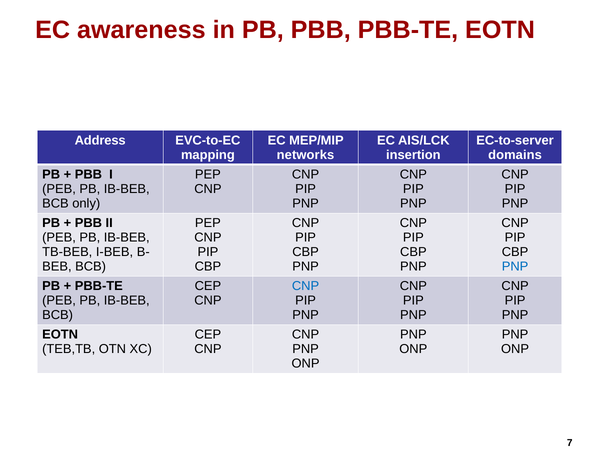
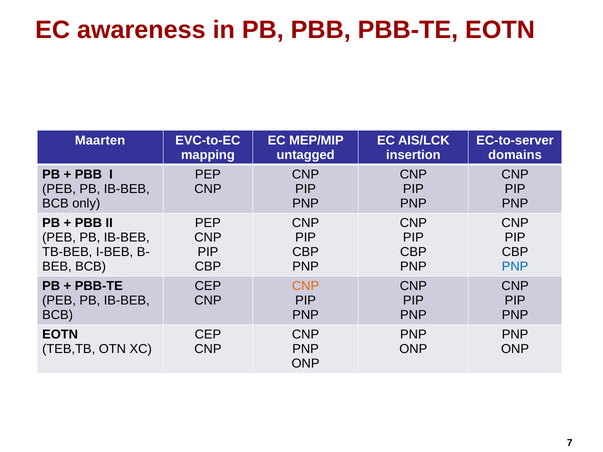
Address: Address -> Maarten
networks: networks -> untagged
CNP at (306, 286) colour: blue -> orange
